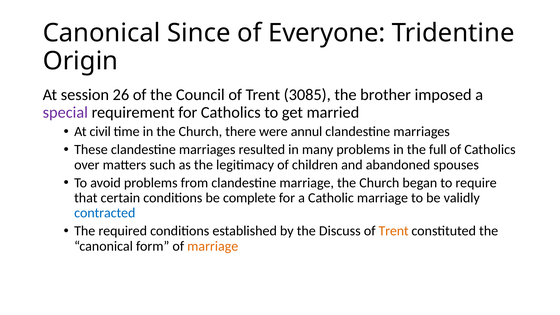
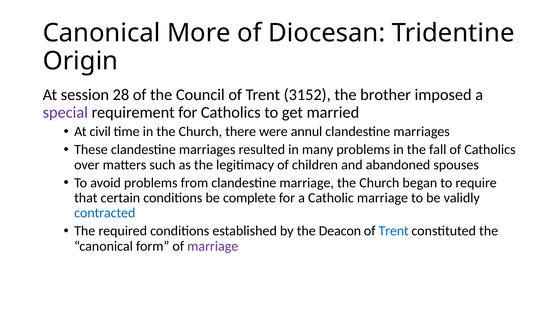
Since: Since -> More
Everyone: Everyone -> Diocesan
26: 26 -> 28
3085: 3085 -> 3152
full: full -> fall
Discuss: Discuss -> Deacon
Trent at (394, 231) colour: orange -> blue
marriage at (213, 246) colour: orange -> purple
